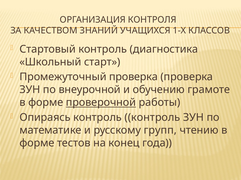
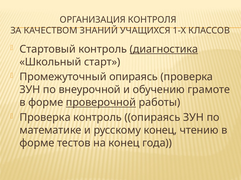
диагностика underline: none -> present
Промежуточный проверка: проверка -> опираясь
Опираясь at (45, 118): Опираясь -> Проверка
контроль контроль: контроль -> опираясь
русскому групп: групп -> конец
